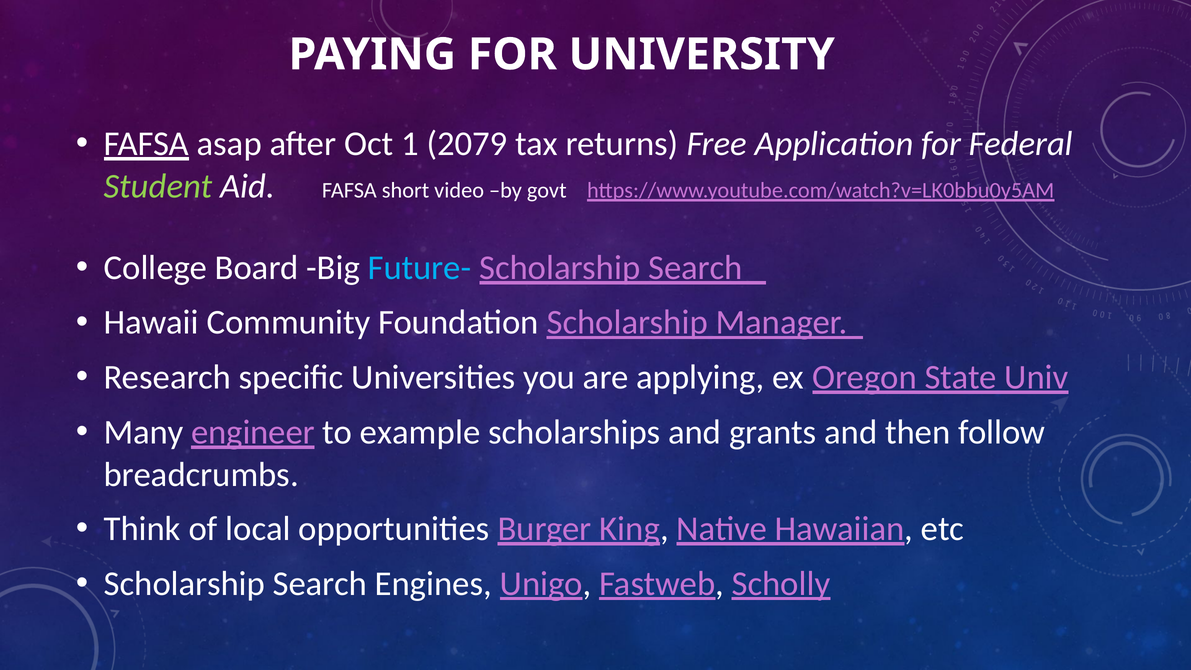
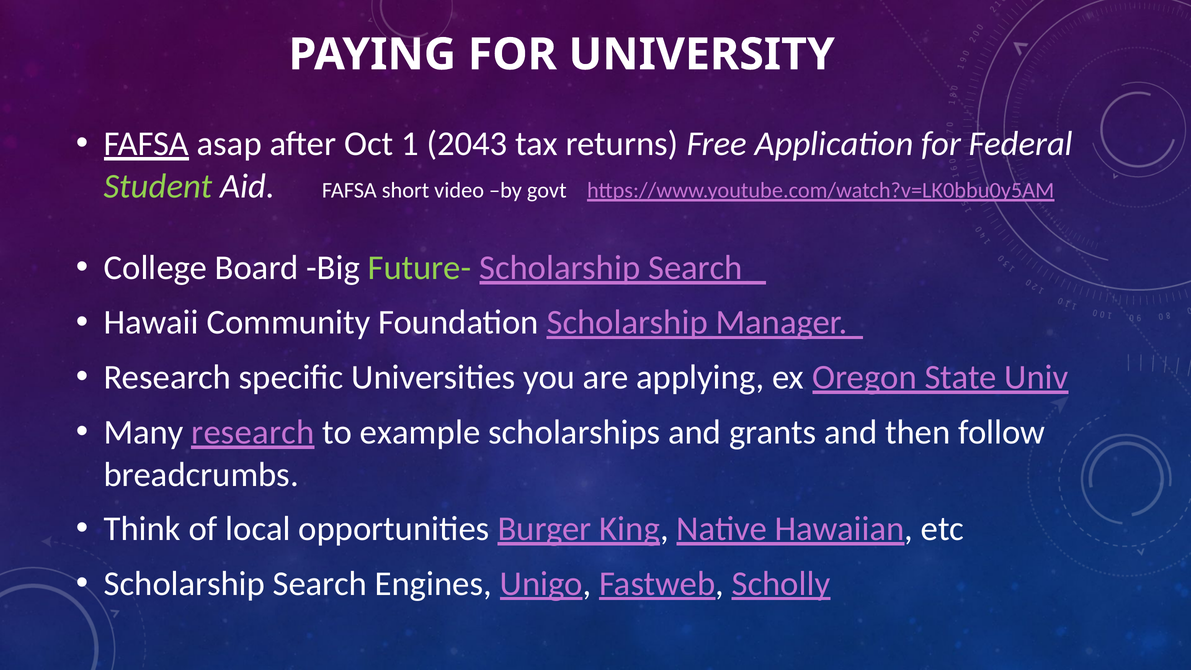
2079: 2079 -> 2043
Future- colour: light blue -> light green
Many engineer: engineer -> research
